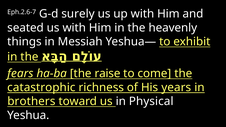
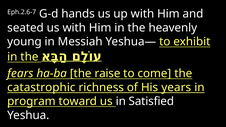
surely: surely -> hands
things: things -> young
brothers: brothers -> program
Physical: Physical -> Satisfied
